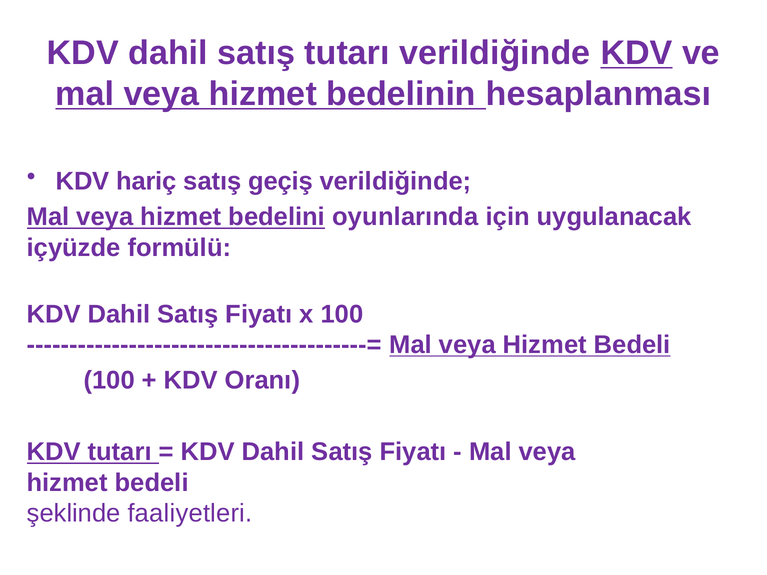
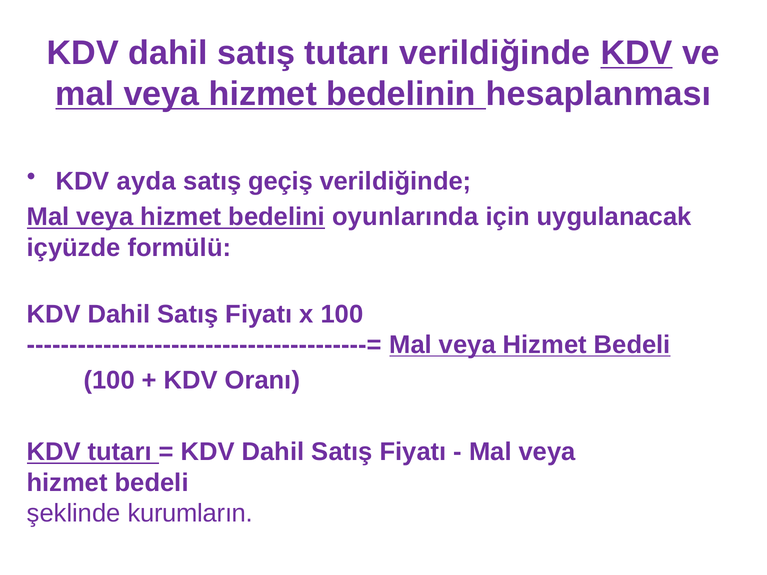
hariç: hariç -> ayda
faaliyetleri: faaliyetleri -> kurumların
